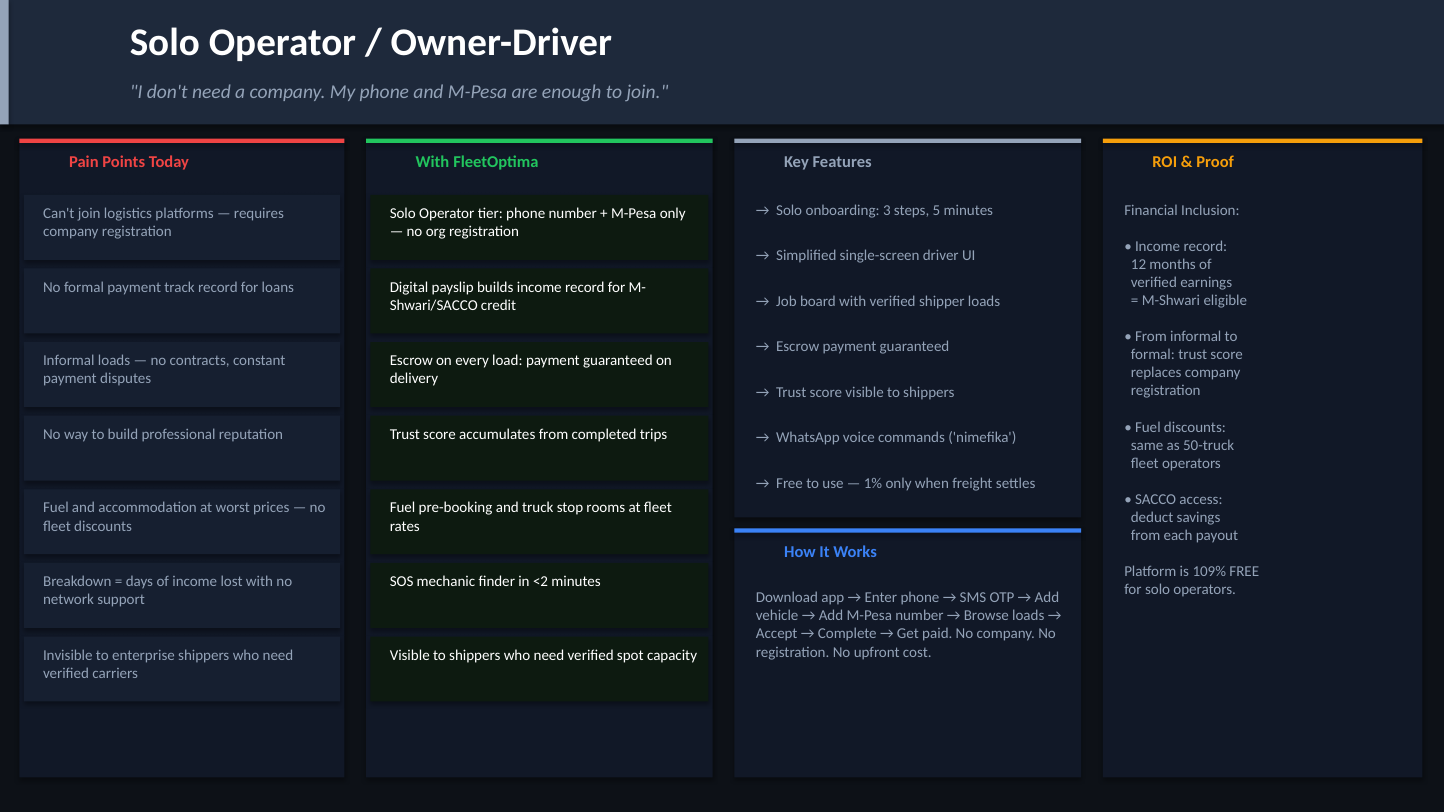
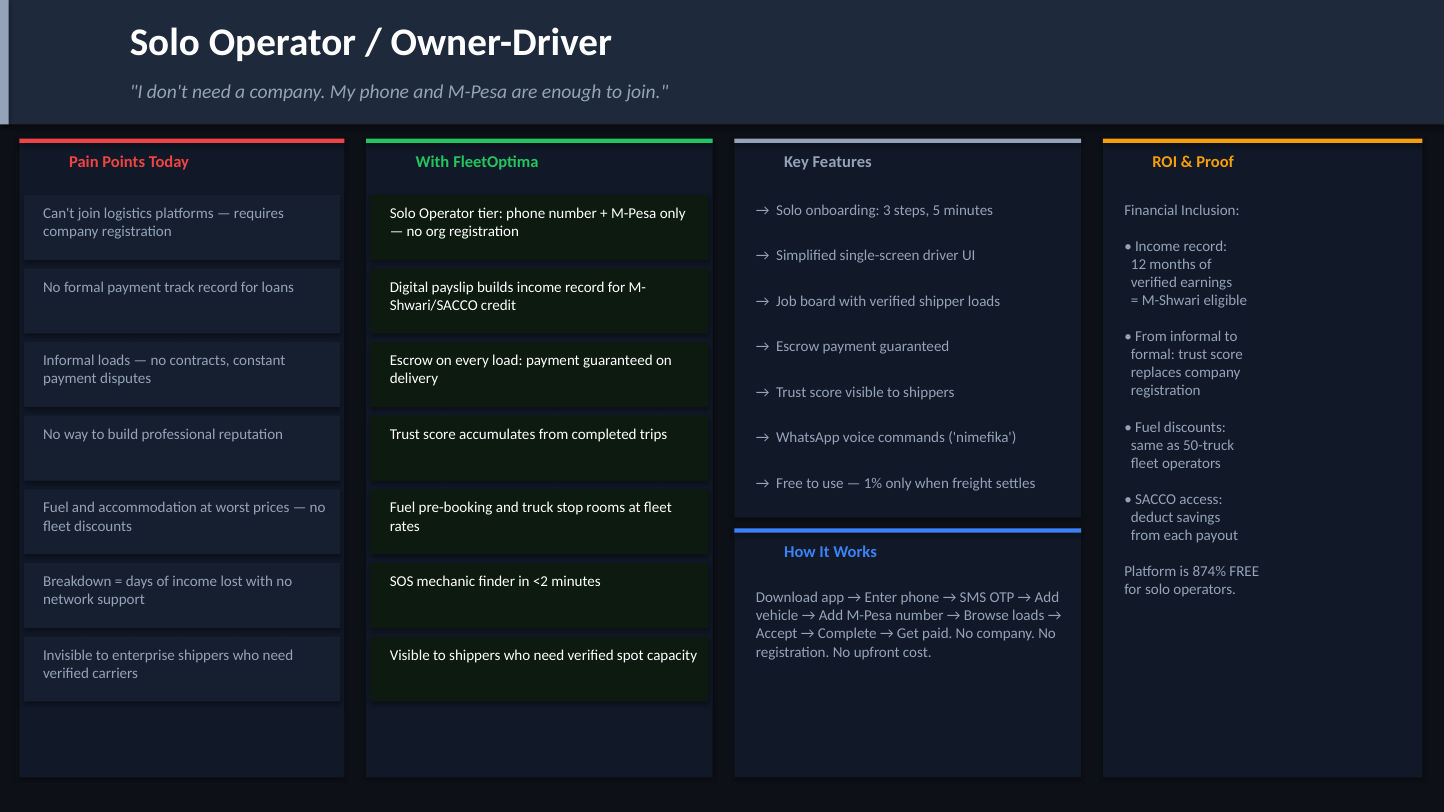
109%: 109% -> 874%
